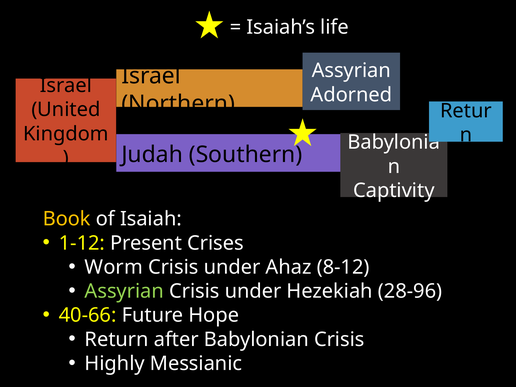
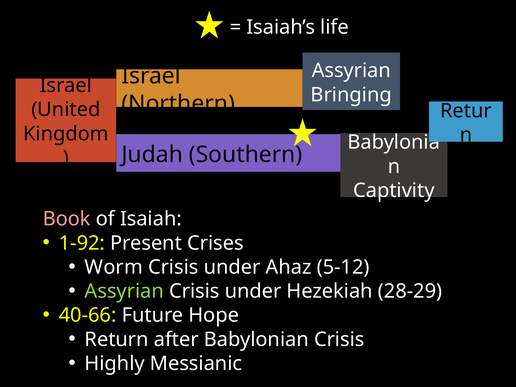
Adorned: Adorned -> Bringing
Book colour: yellow -> pink
1-12: 1-12 -> 1-92
8-12: 8-12 -> 5-12
28-96: 28-96 -> 28-29
